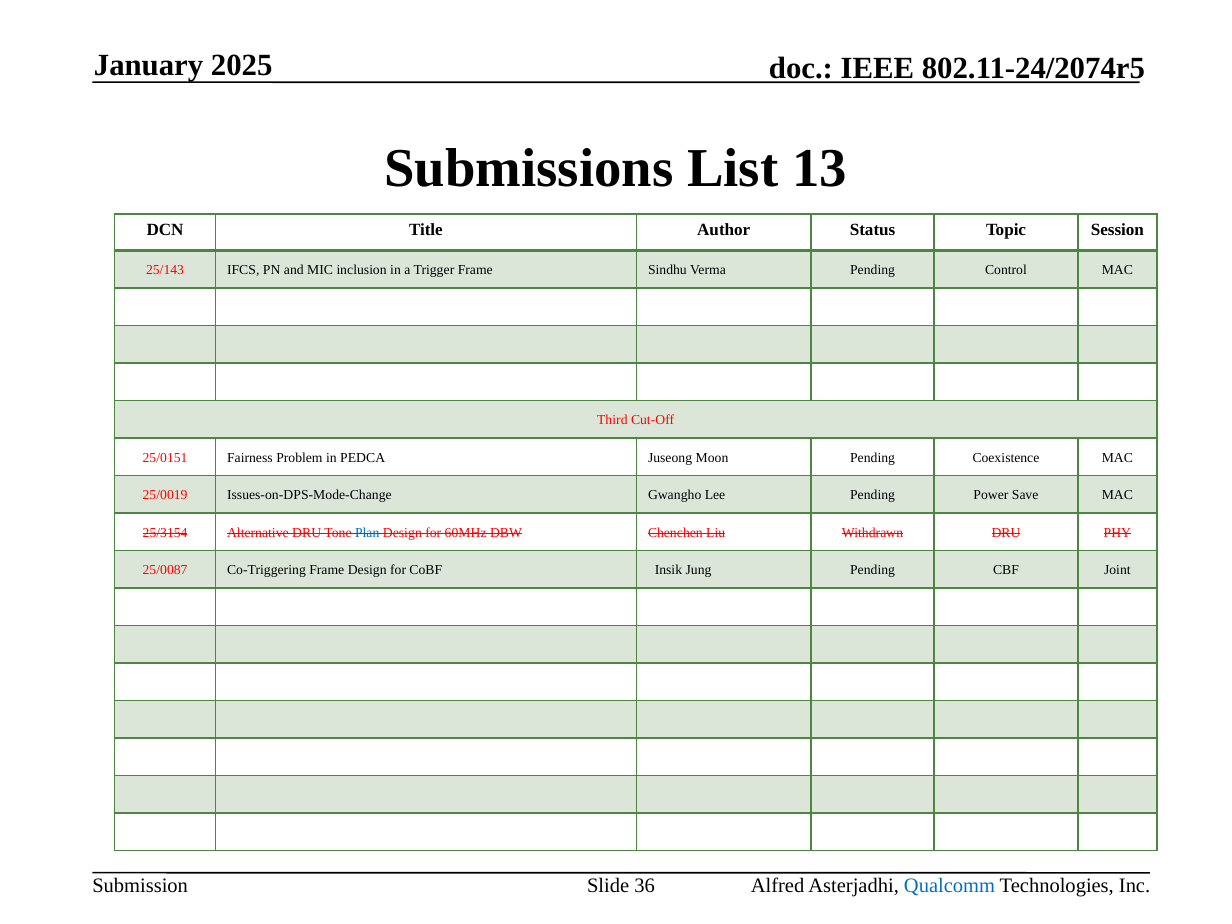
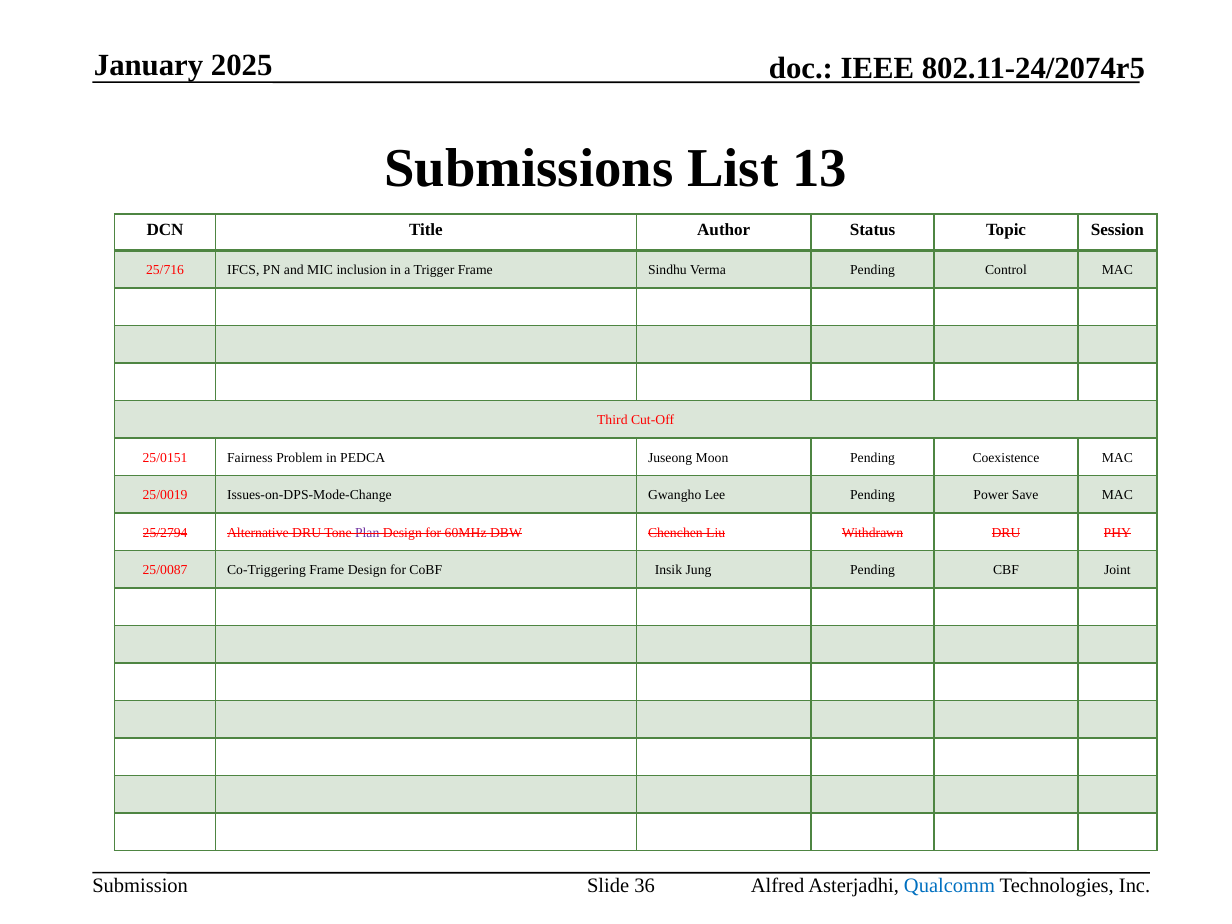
25/143: 25/143 -> 25/716
25/3154: 25/3154 -> 25/2794
Plan colour: blue -> purple
